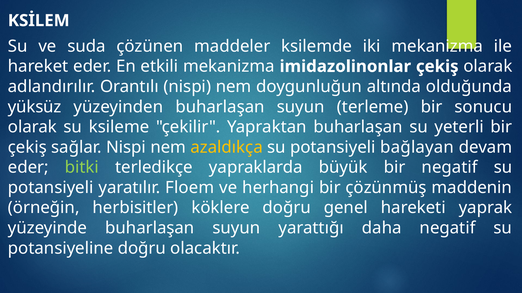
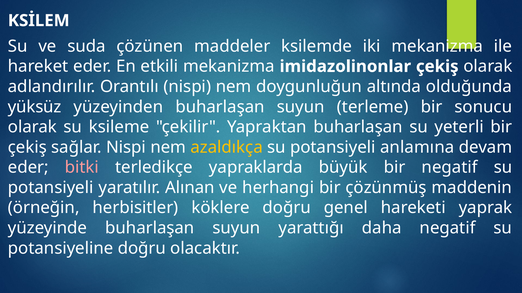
bağlayan: bağlayan -> anlamına
bitki colour: light green -> pink
Floem: Floem -> Alınan
